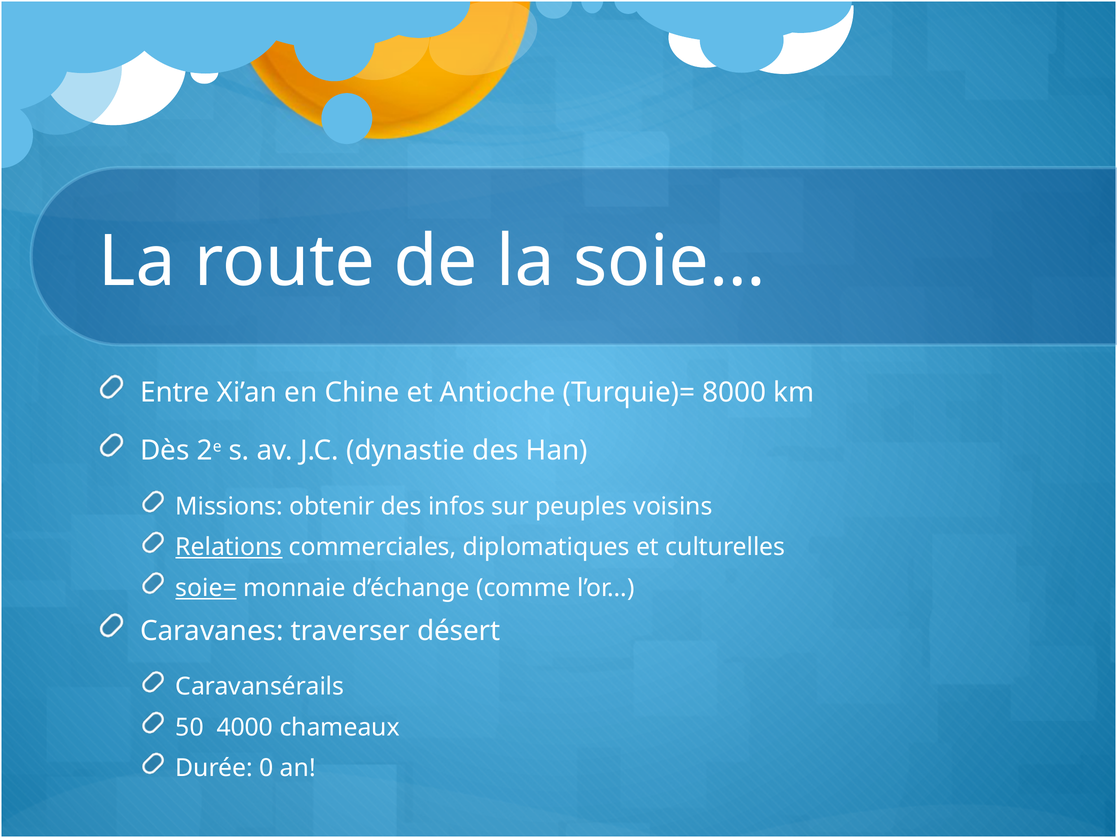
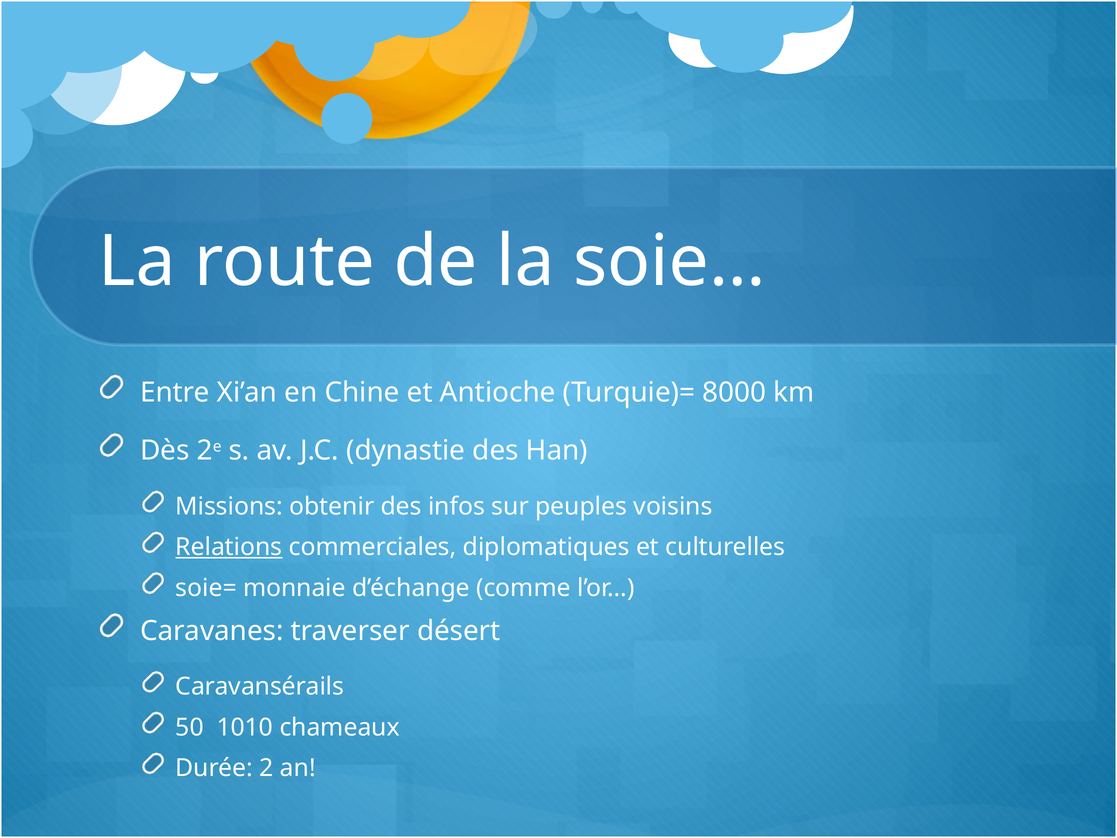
soie= underline: present -> none
4000: 4000 -> 1010
0: 0 -> 2
